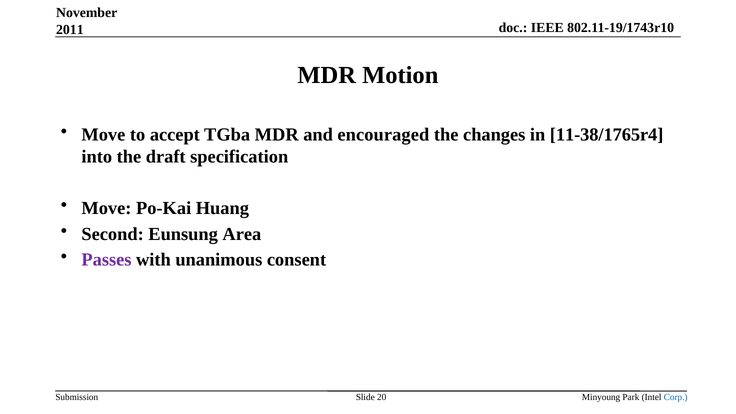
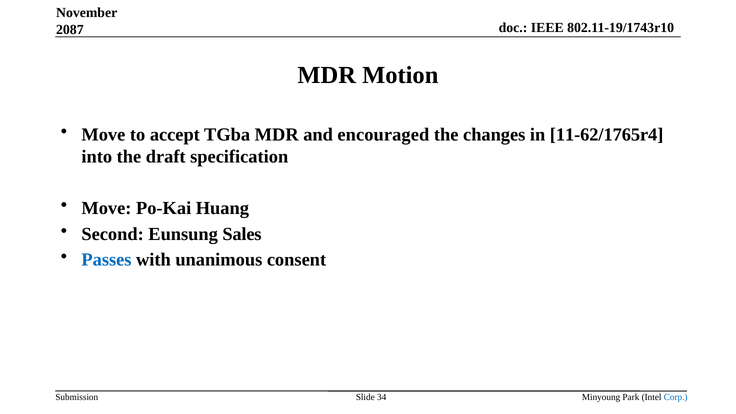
2011: 2011 -> 2087
11-38/1765r4: 11-38/1765r4 -> 11-62/1765r4
Area: Area -> Sales
Passes colour: purple -> blue
20: 20 -> 34
